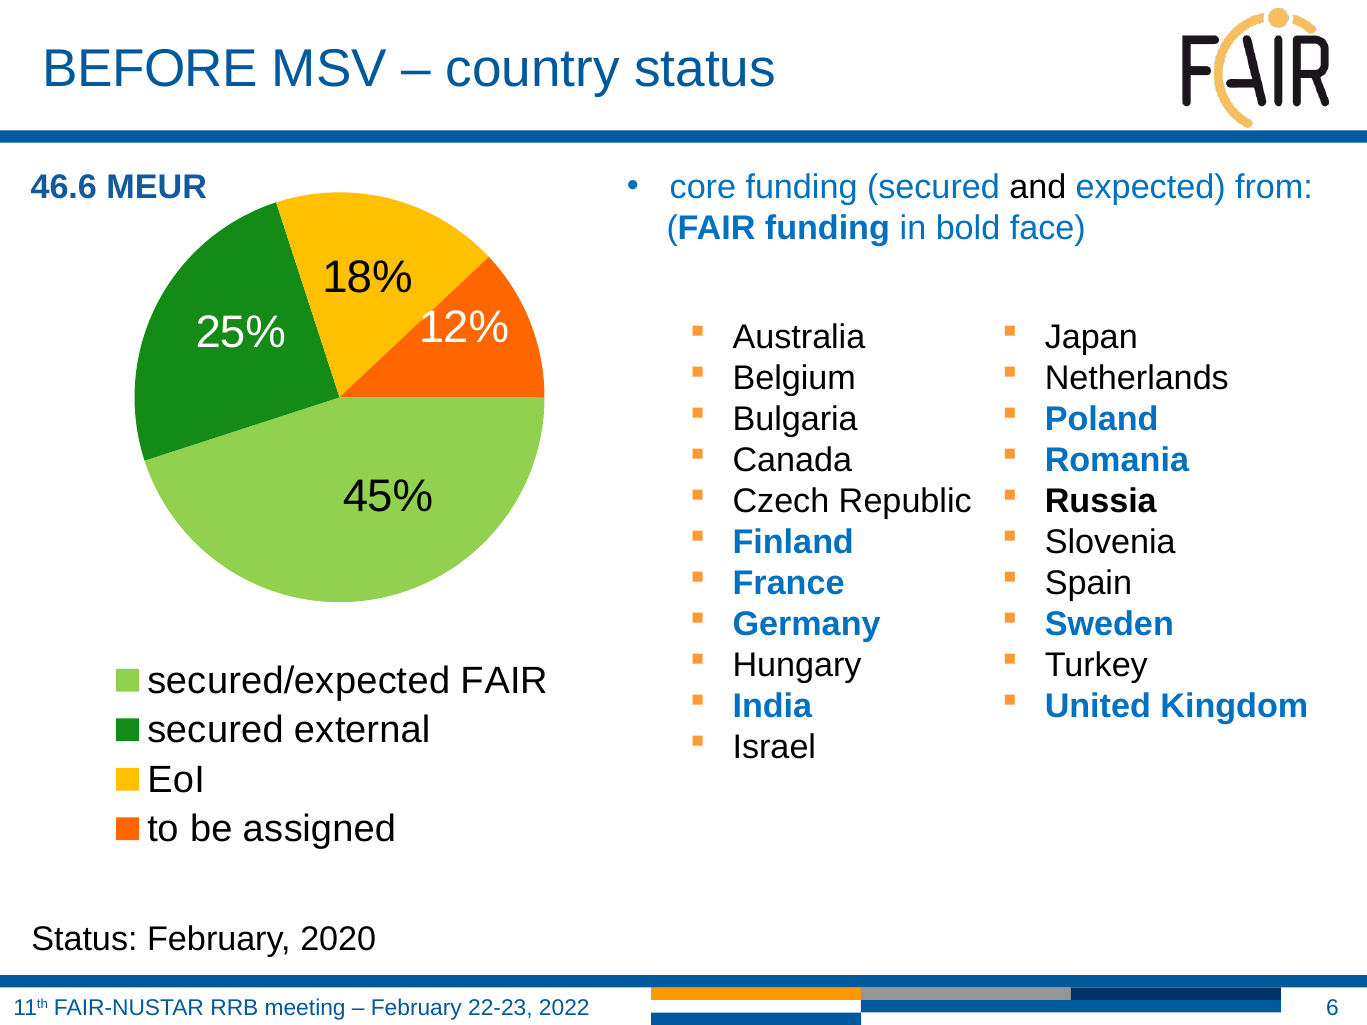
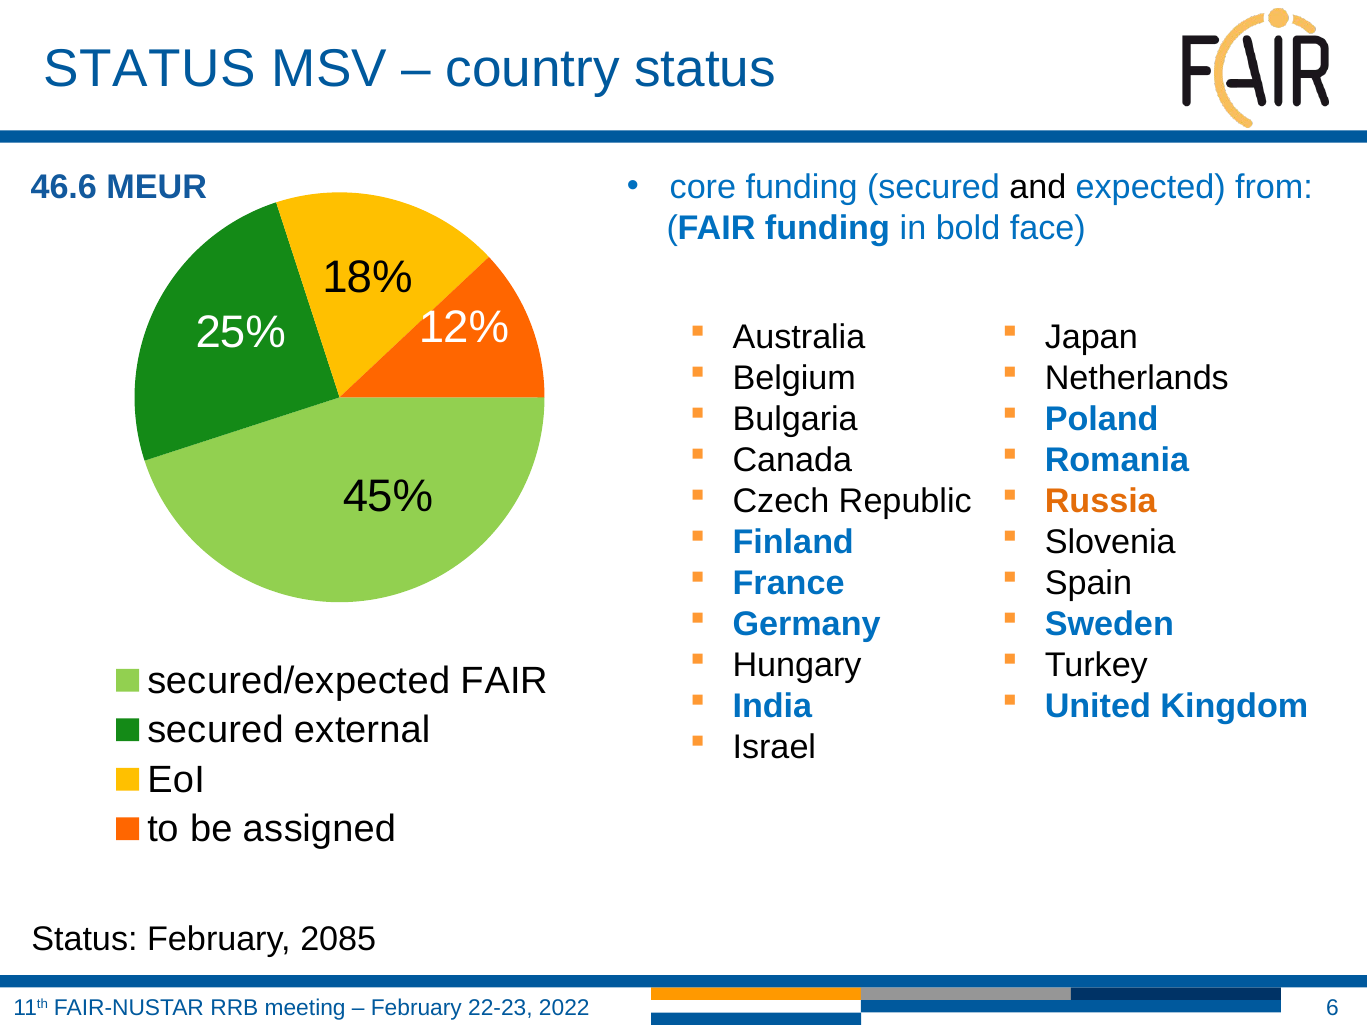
BEFORE at (150, 69): BEFORE -> STATUS
Russia colour: black -> orange
2020: 2020 -> 2085
